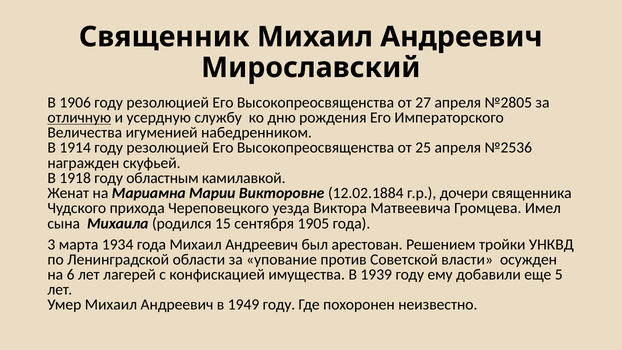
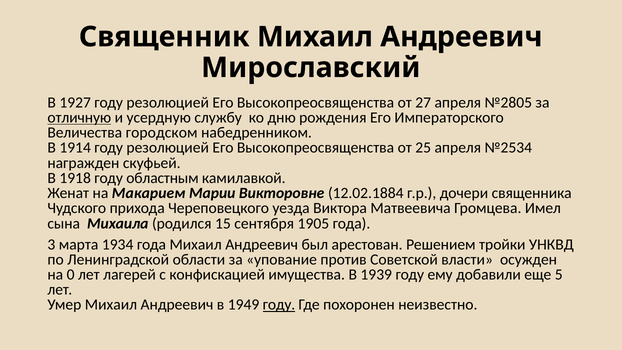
1906: 1906 -> 1927
игуменией: игуменией -> городском
№2536: №2536 -> №2534
Мариамна: Мариамна -> Макарием
6: 6 -> 0
году at (279, 305) underline: none -> present
